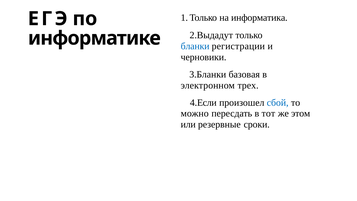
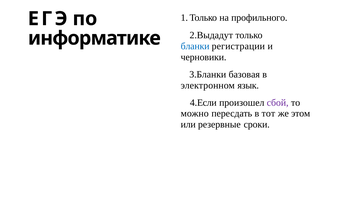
информатика: информатика -> профильного
трех: трех -> язык
сбой colour: blue -> purple
